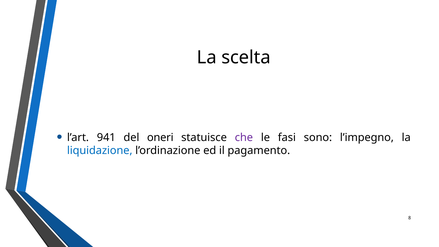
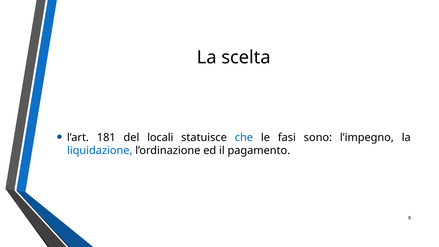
941: 941 -> 181
oneri: oneri -> locali
che colour: purple -> blue
